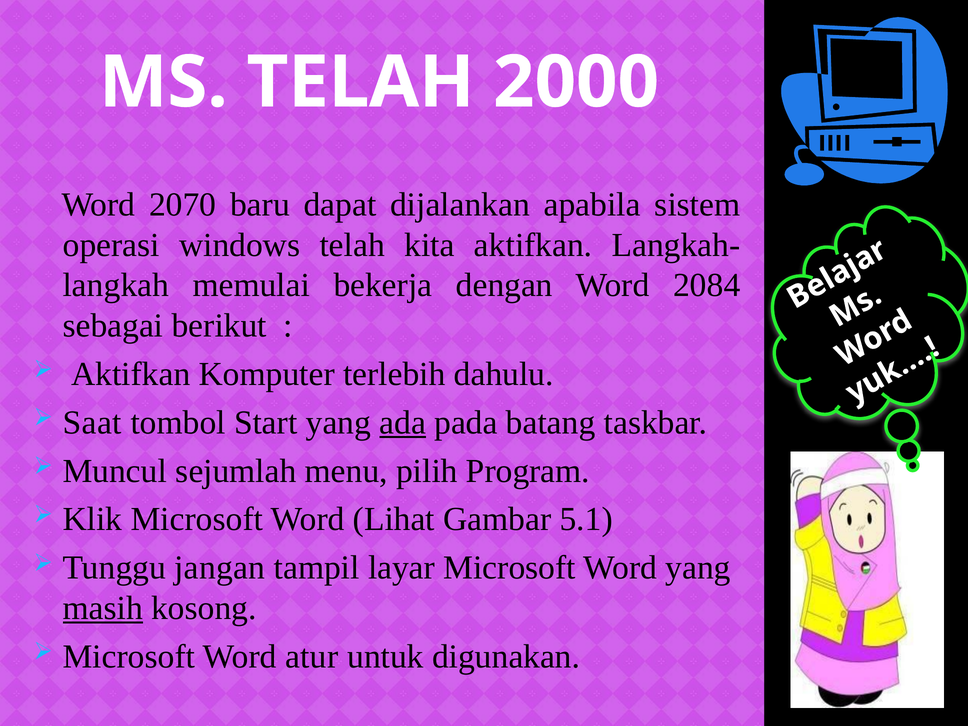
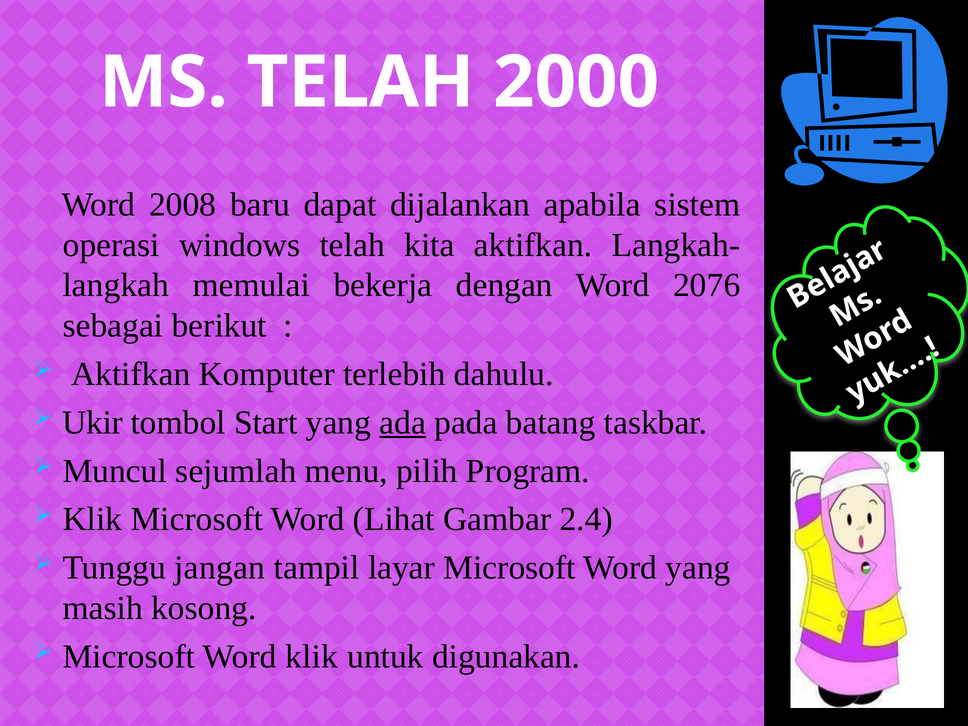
2070: 2070 -> 2008
2084: 2084 -> 2076
Saat: Saat -> Ukir
5.1: 5.1 -> 2.4
masih underline: present -> none
Word atur: atur -> klik
